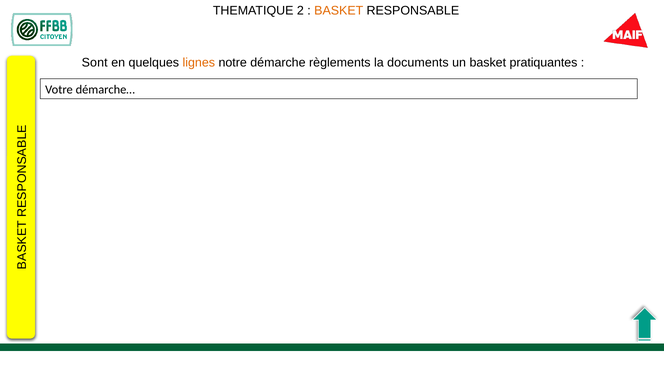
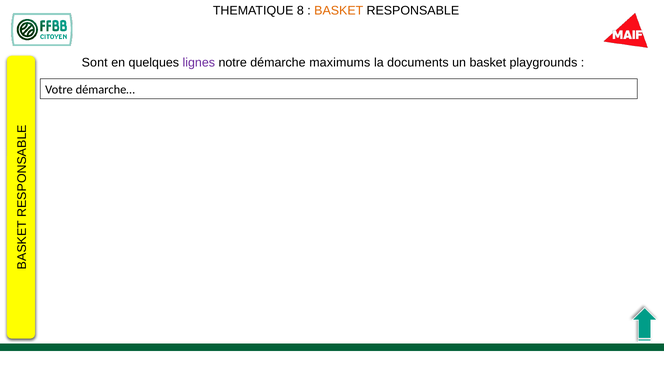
2: 2 -> 8
lignes colour: orange -> purple
règlements: règlements -> maximums
pratiquantes: pratiquantes -> playgrounds
